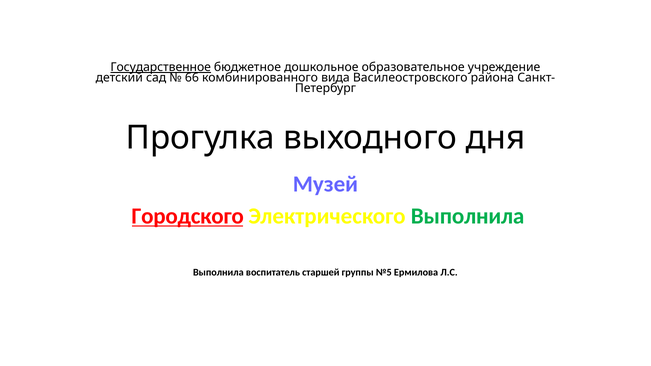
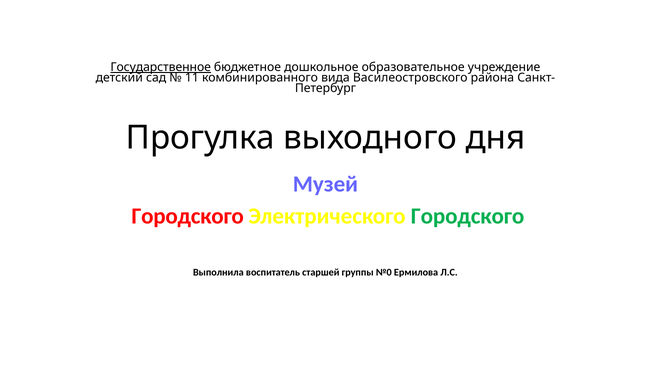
66: 66 -> 11
Городского at (188, 216) underline: present -> none
Электрического Выполнила: Выполнила -> Городского
№5: №5 -> №0
